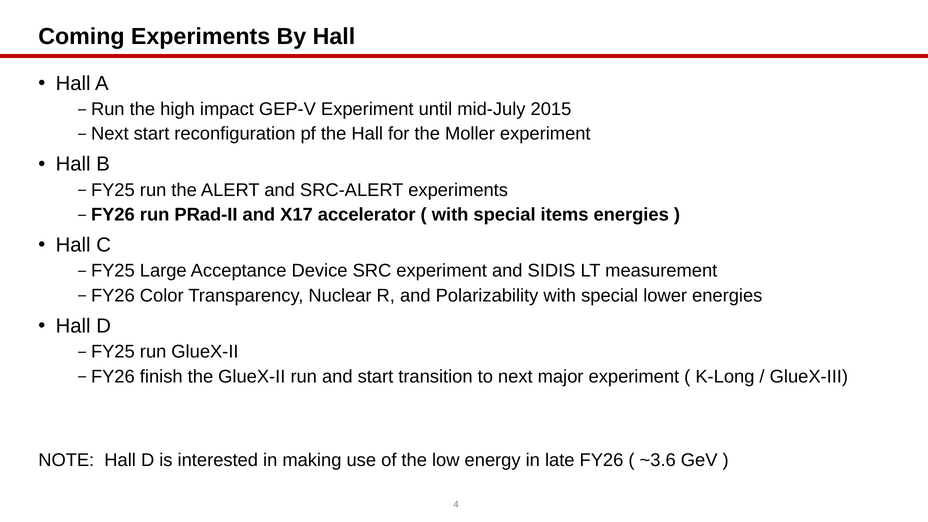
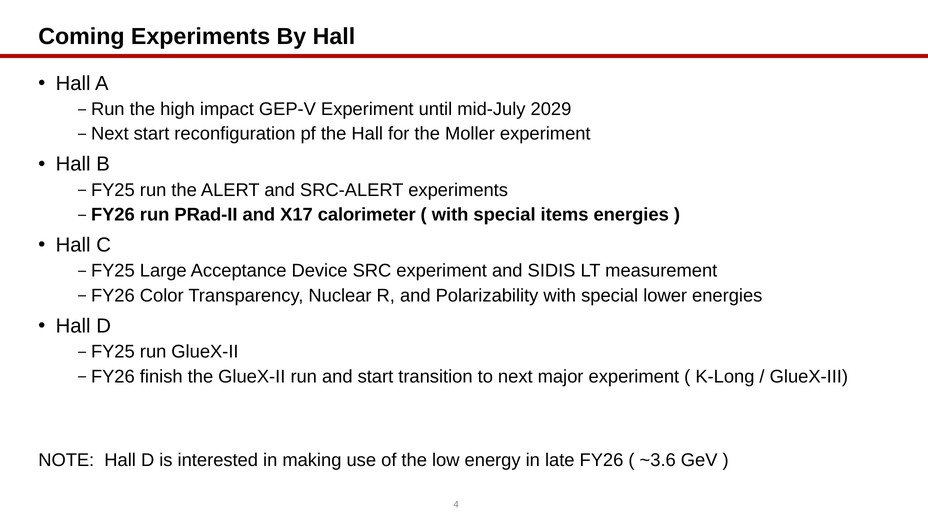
2015: 2015 -> 2029
accelerator: accelerator -> calorimeter
